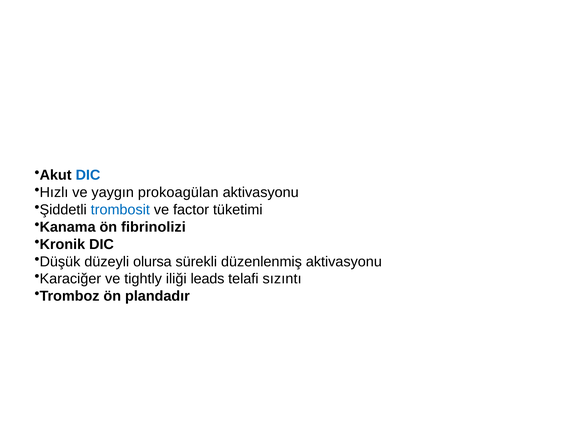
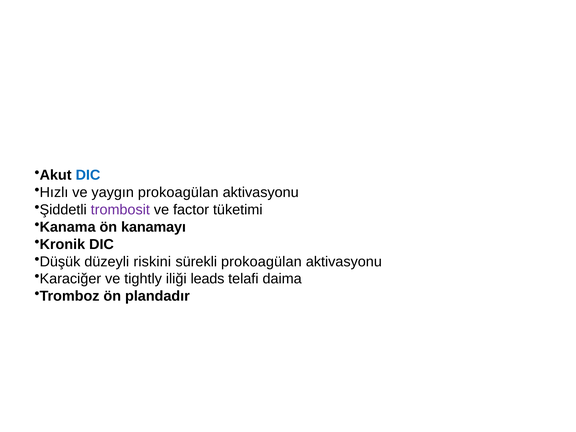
trombosit colour: blue -> purple
fibrinolizi: fibrinolizi -> kanamayı
olursa: olursa -> riskini
sürekli düzenlenmiş: düzenlenmiş -> prokoagülan
sızıntı: sızıntı -> daima
